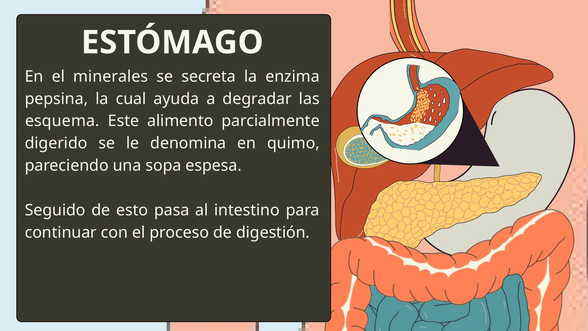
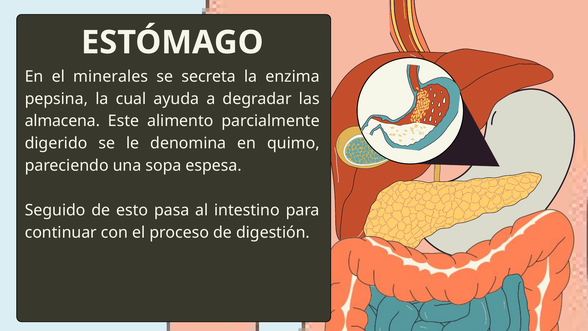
esquema: esquema -> almacena
